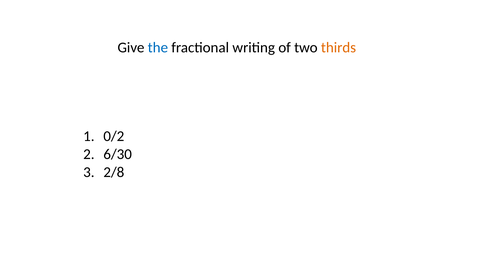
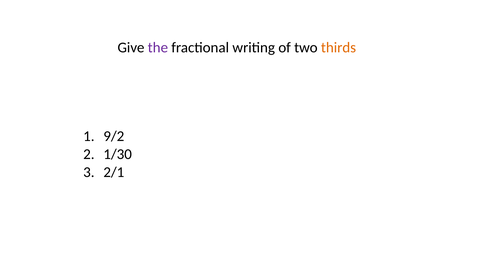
the colour: blue -> purple
0/2: 0/2 -> 9/2
6/30: 6/30 -> 1/30
2/8: 2/8 -> 2/1
